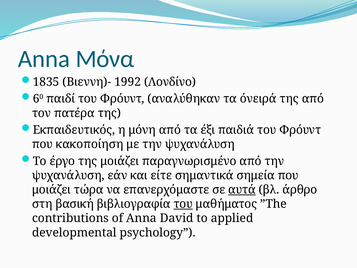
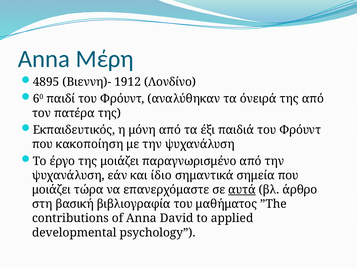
Μόνα: Μόνα -> Μέρη
1835: 1835 -> 4895
1992: 1992 -> 1912
είτε: είτε -> ίδιο
του at (183, 204) underline: present -> none
